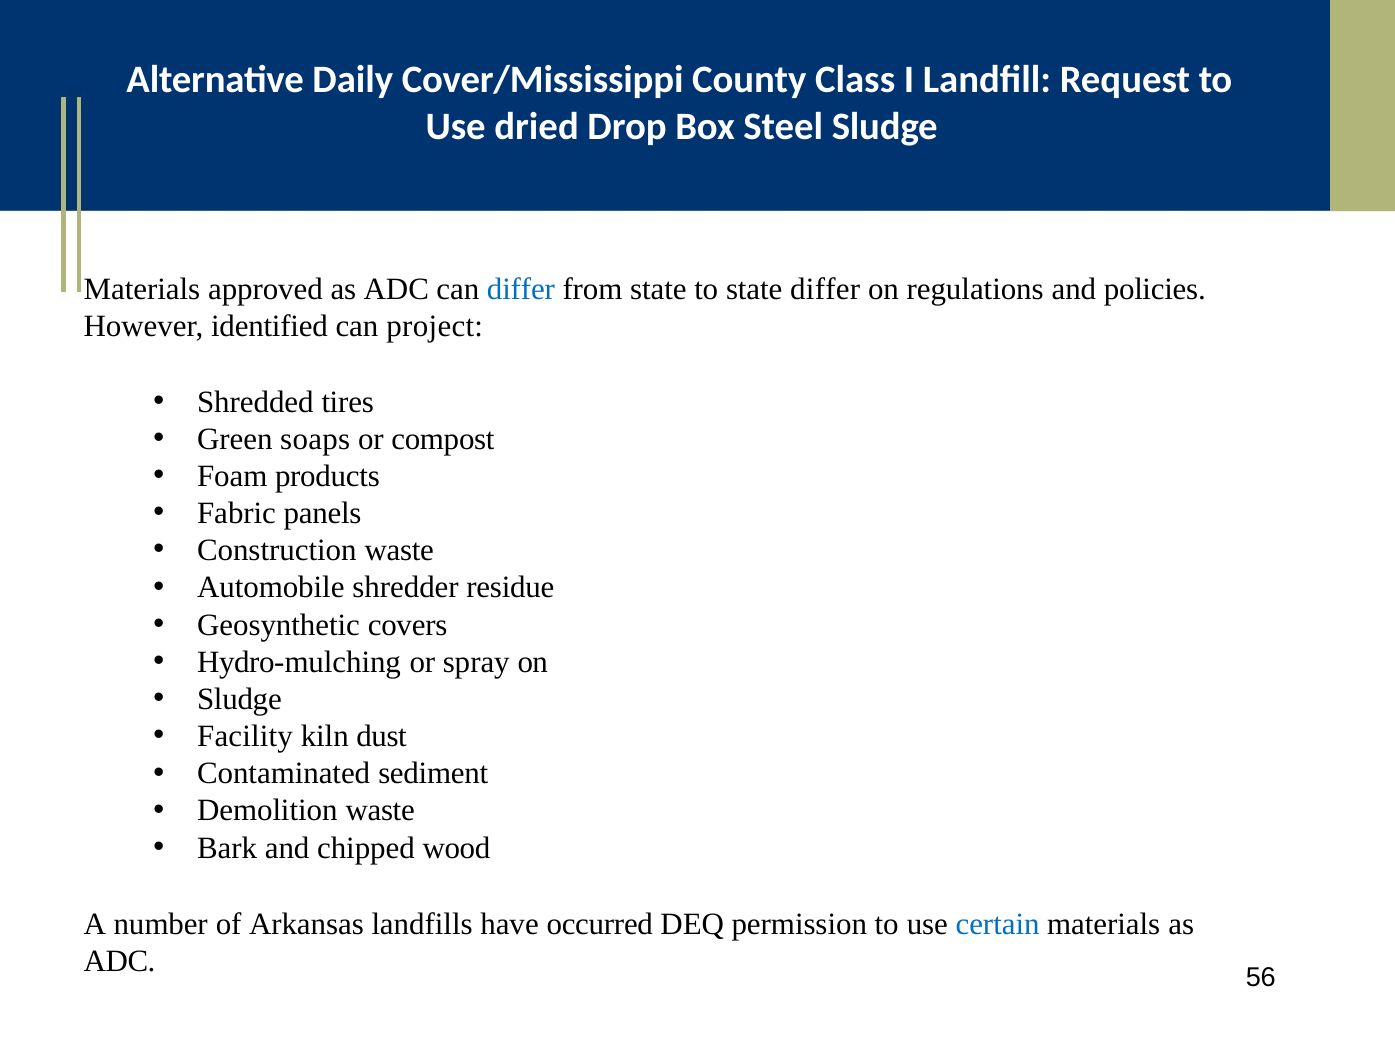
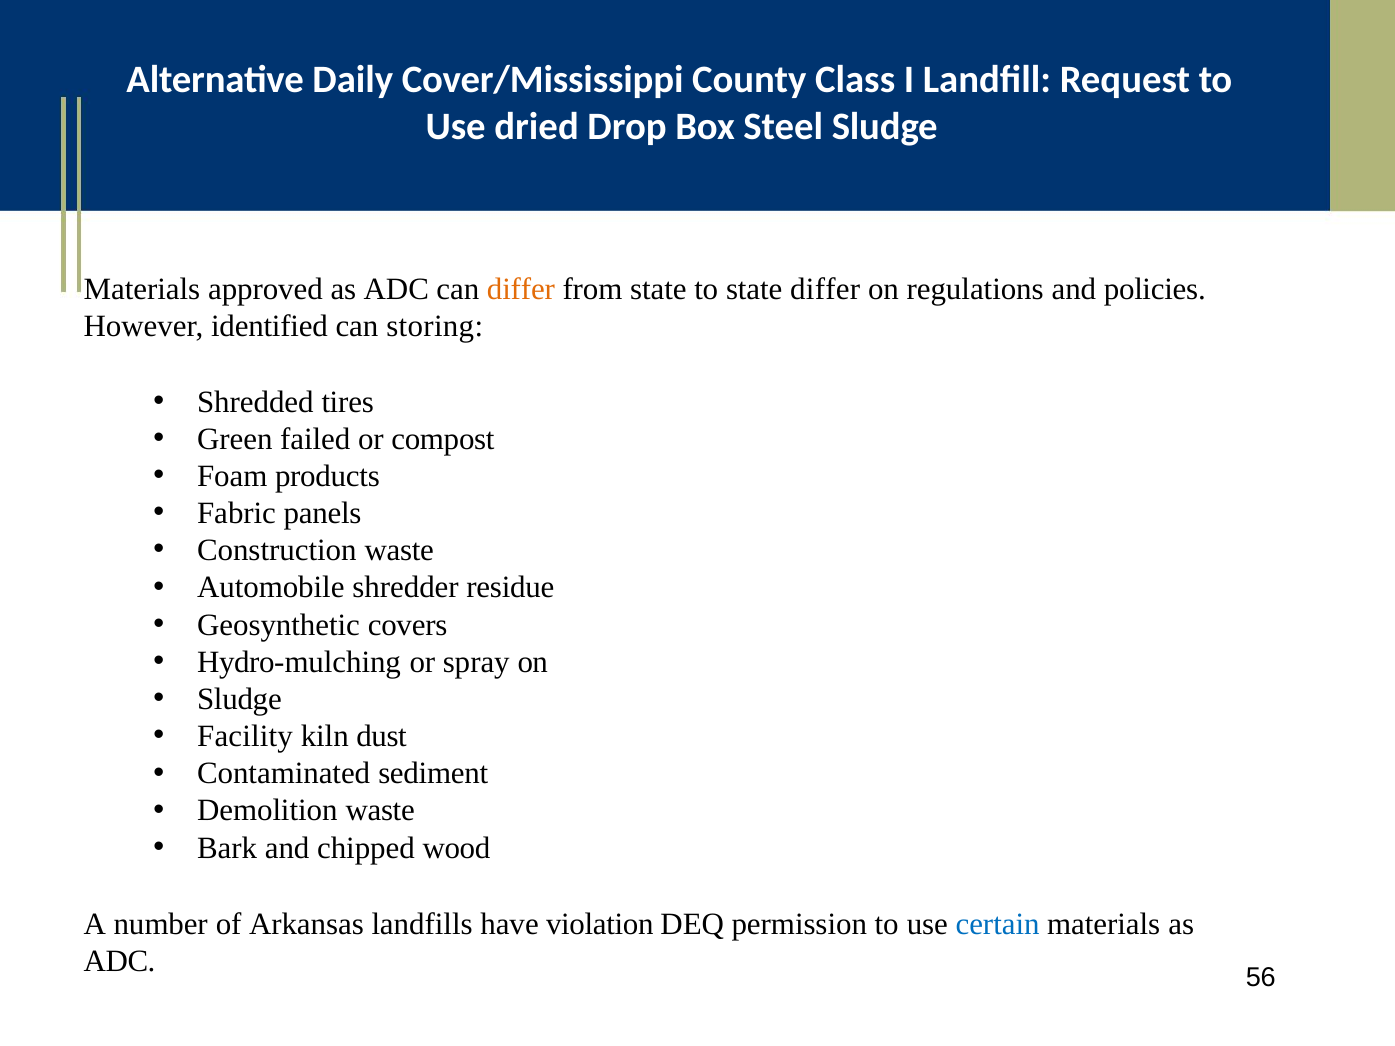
differ at (521, 289) colour: blue -> orange
project: project -> storing
soaps: soaps -> failed
occurred: occurred -> violation
